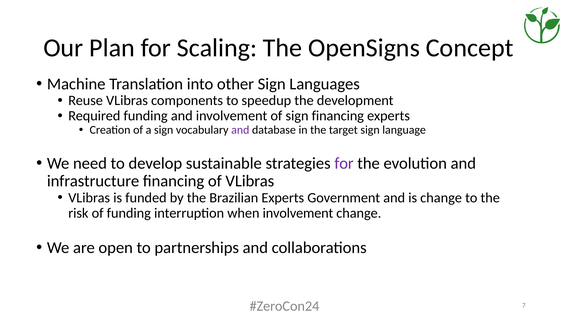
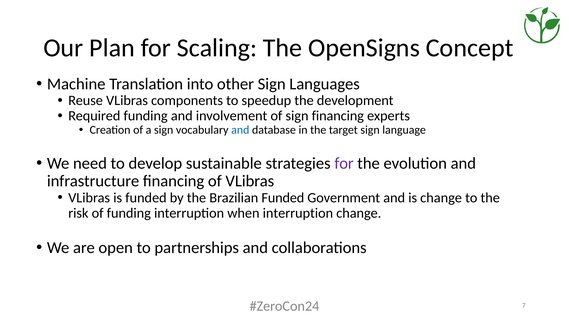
and at (240, 130) colour: purple -> blue
Brazilian Experts: Experts -> Funded
when involvement: involvement -> interruption
